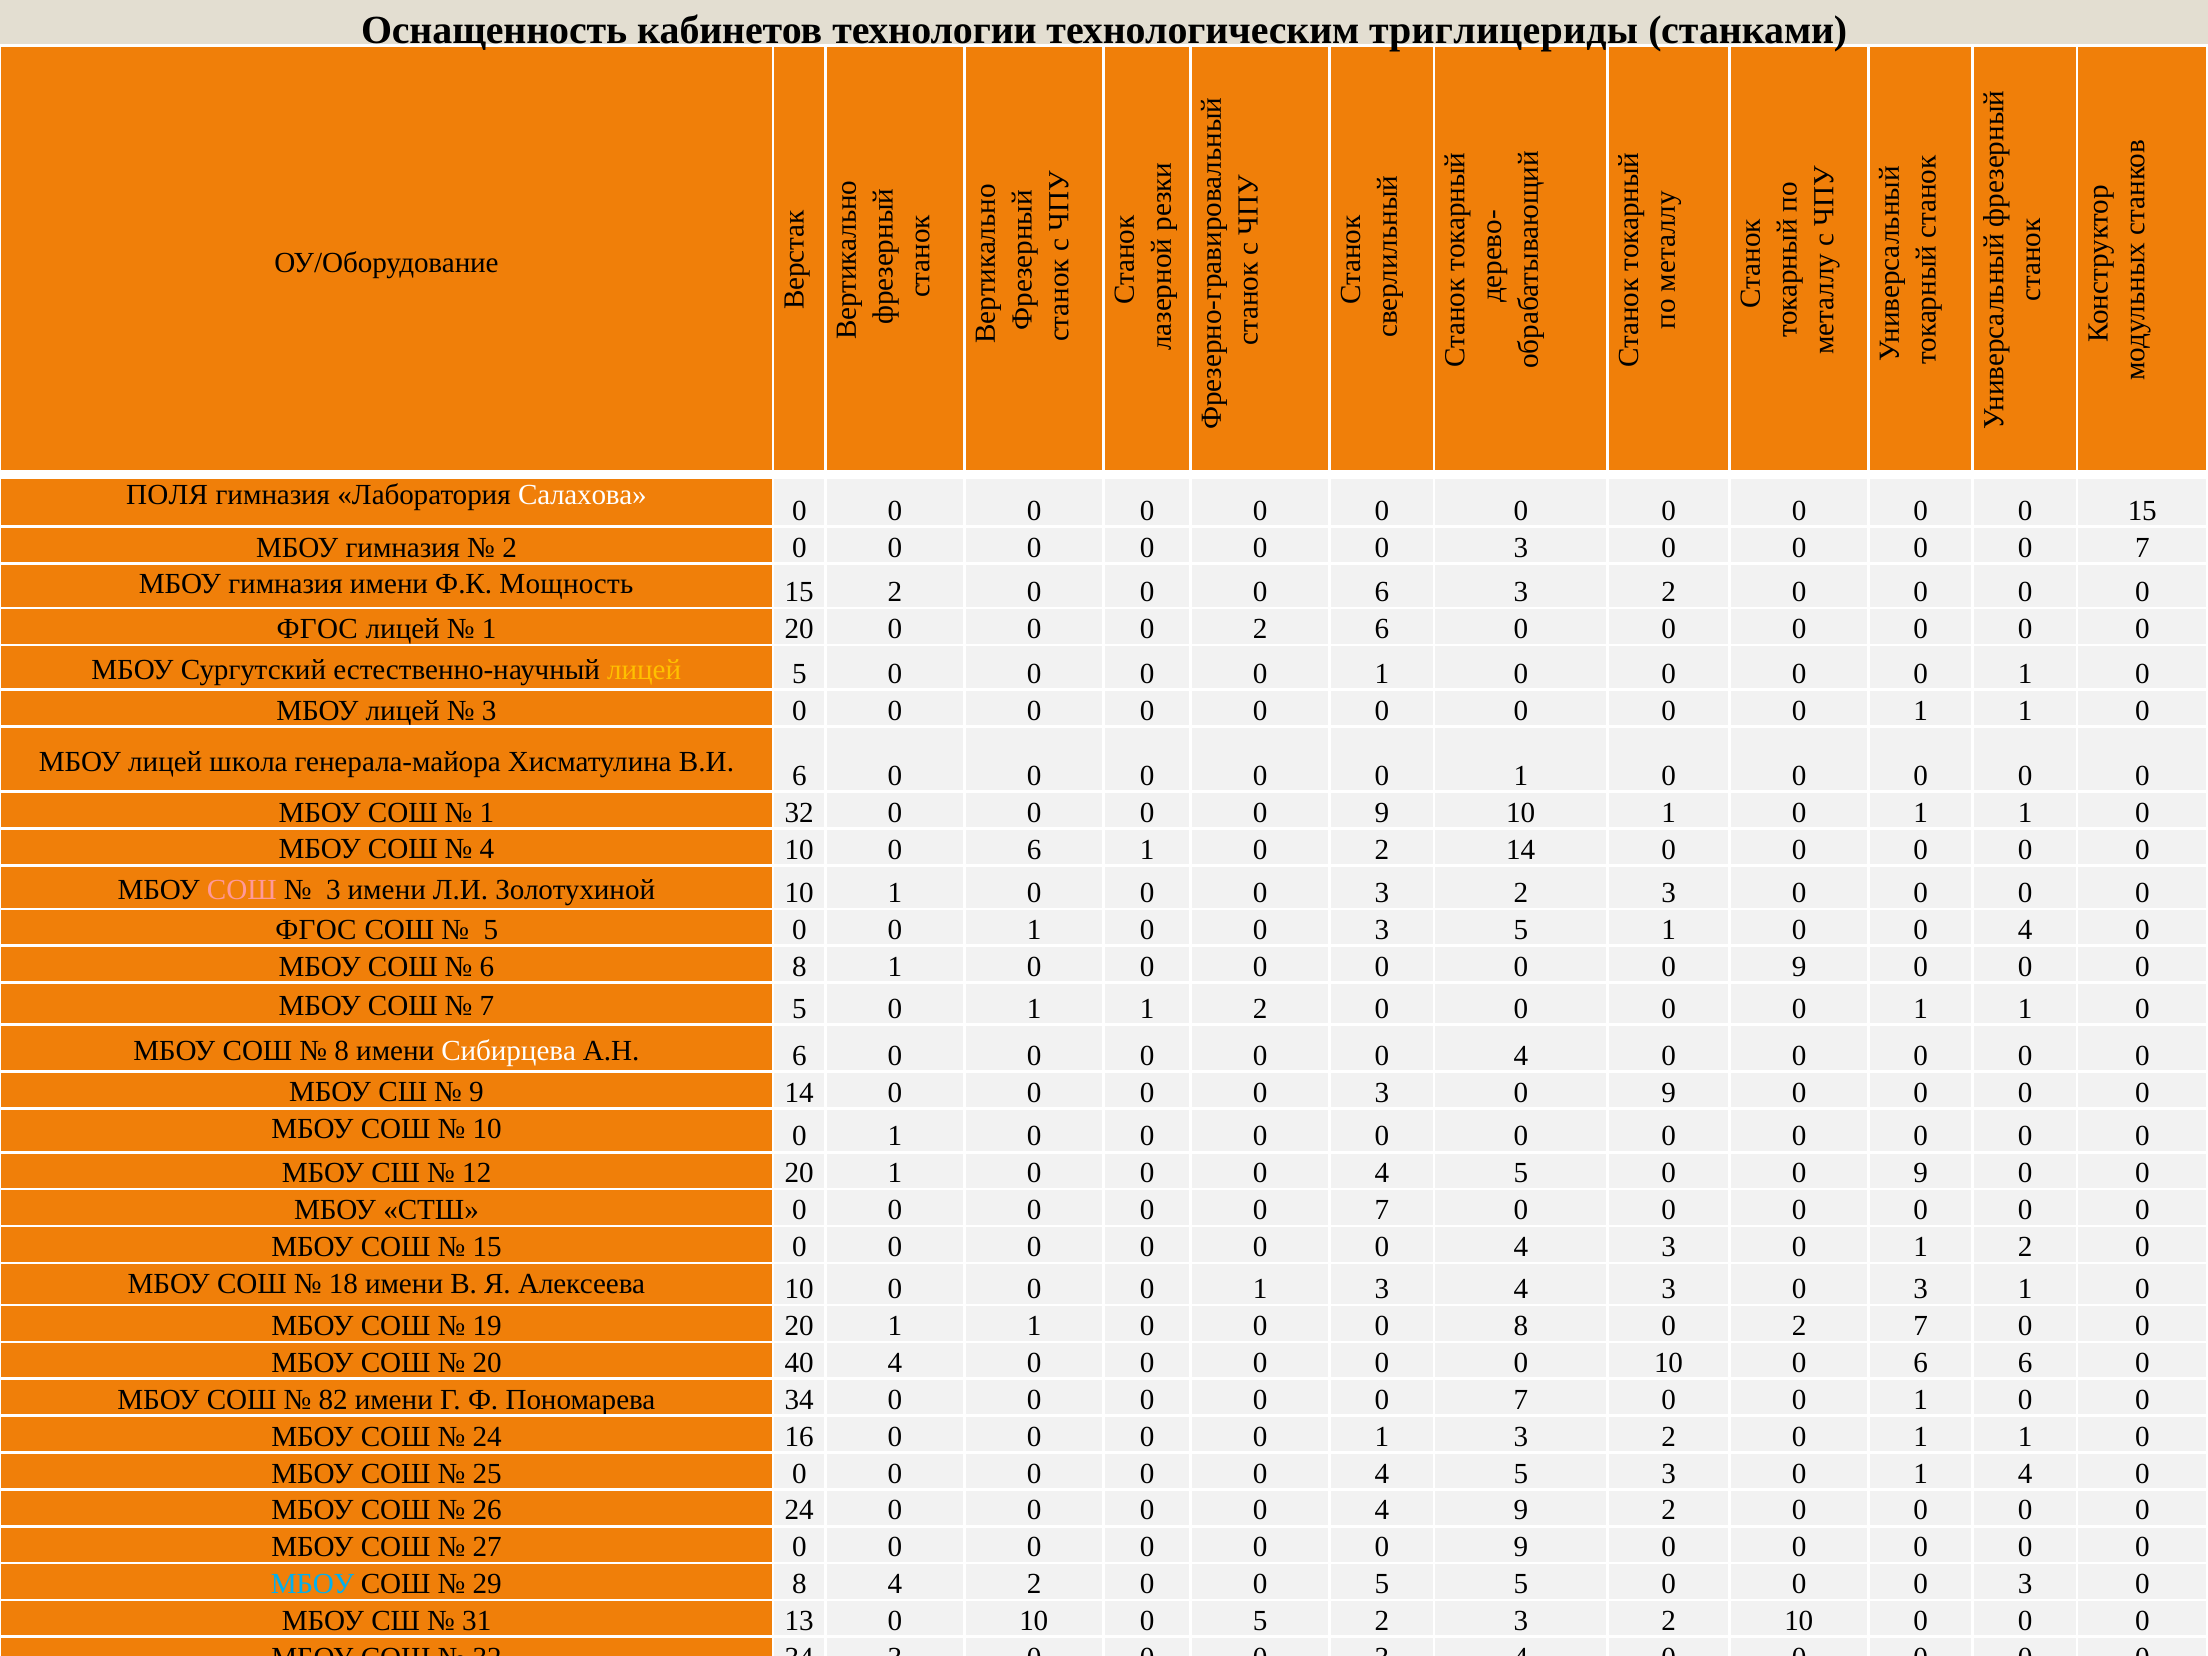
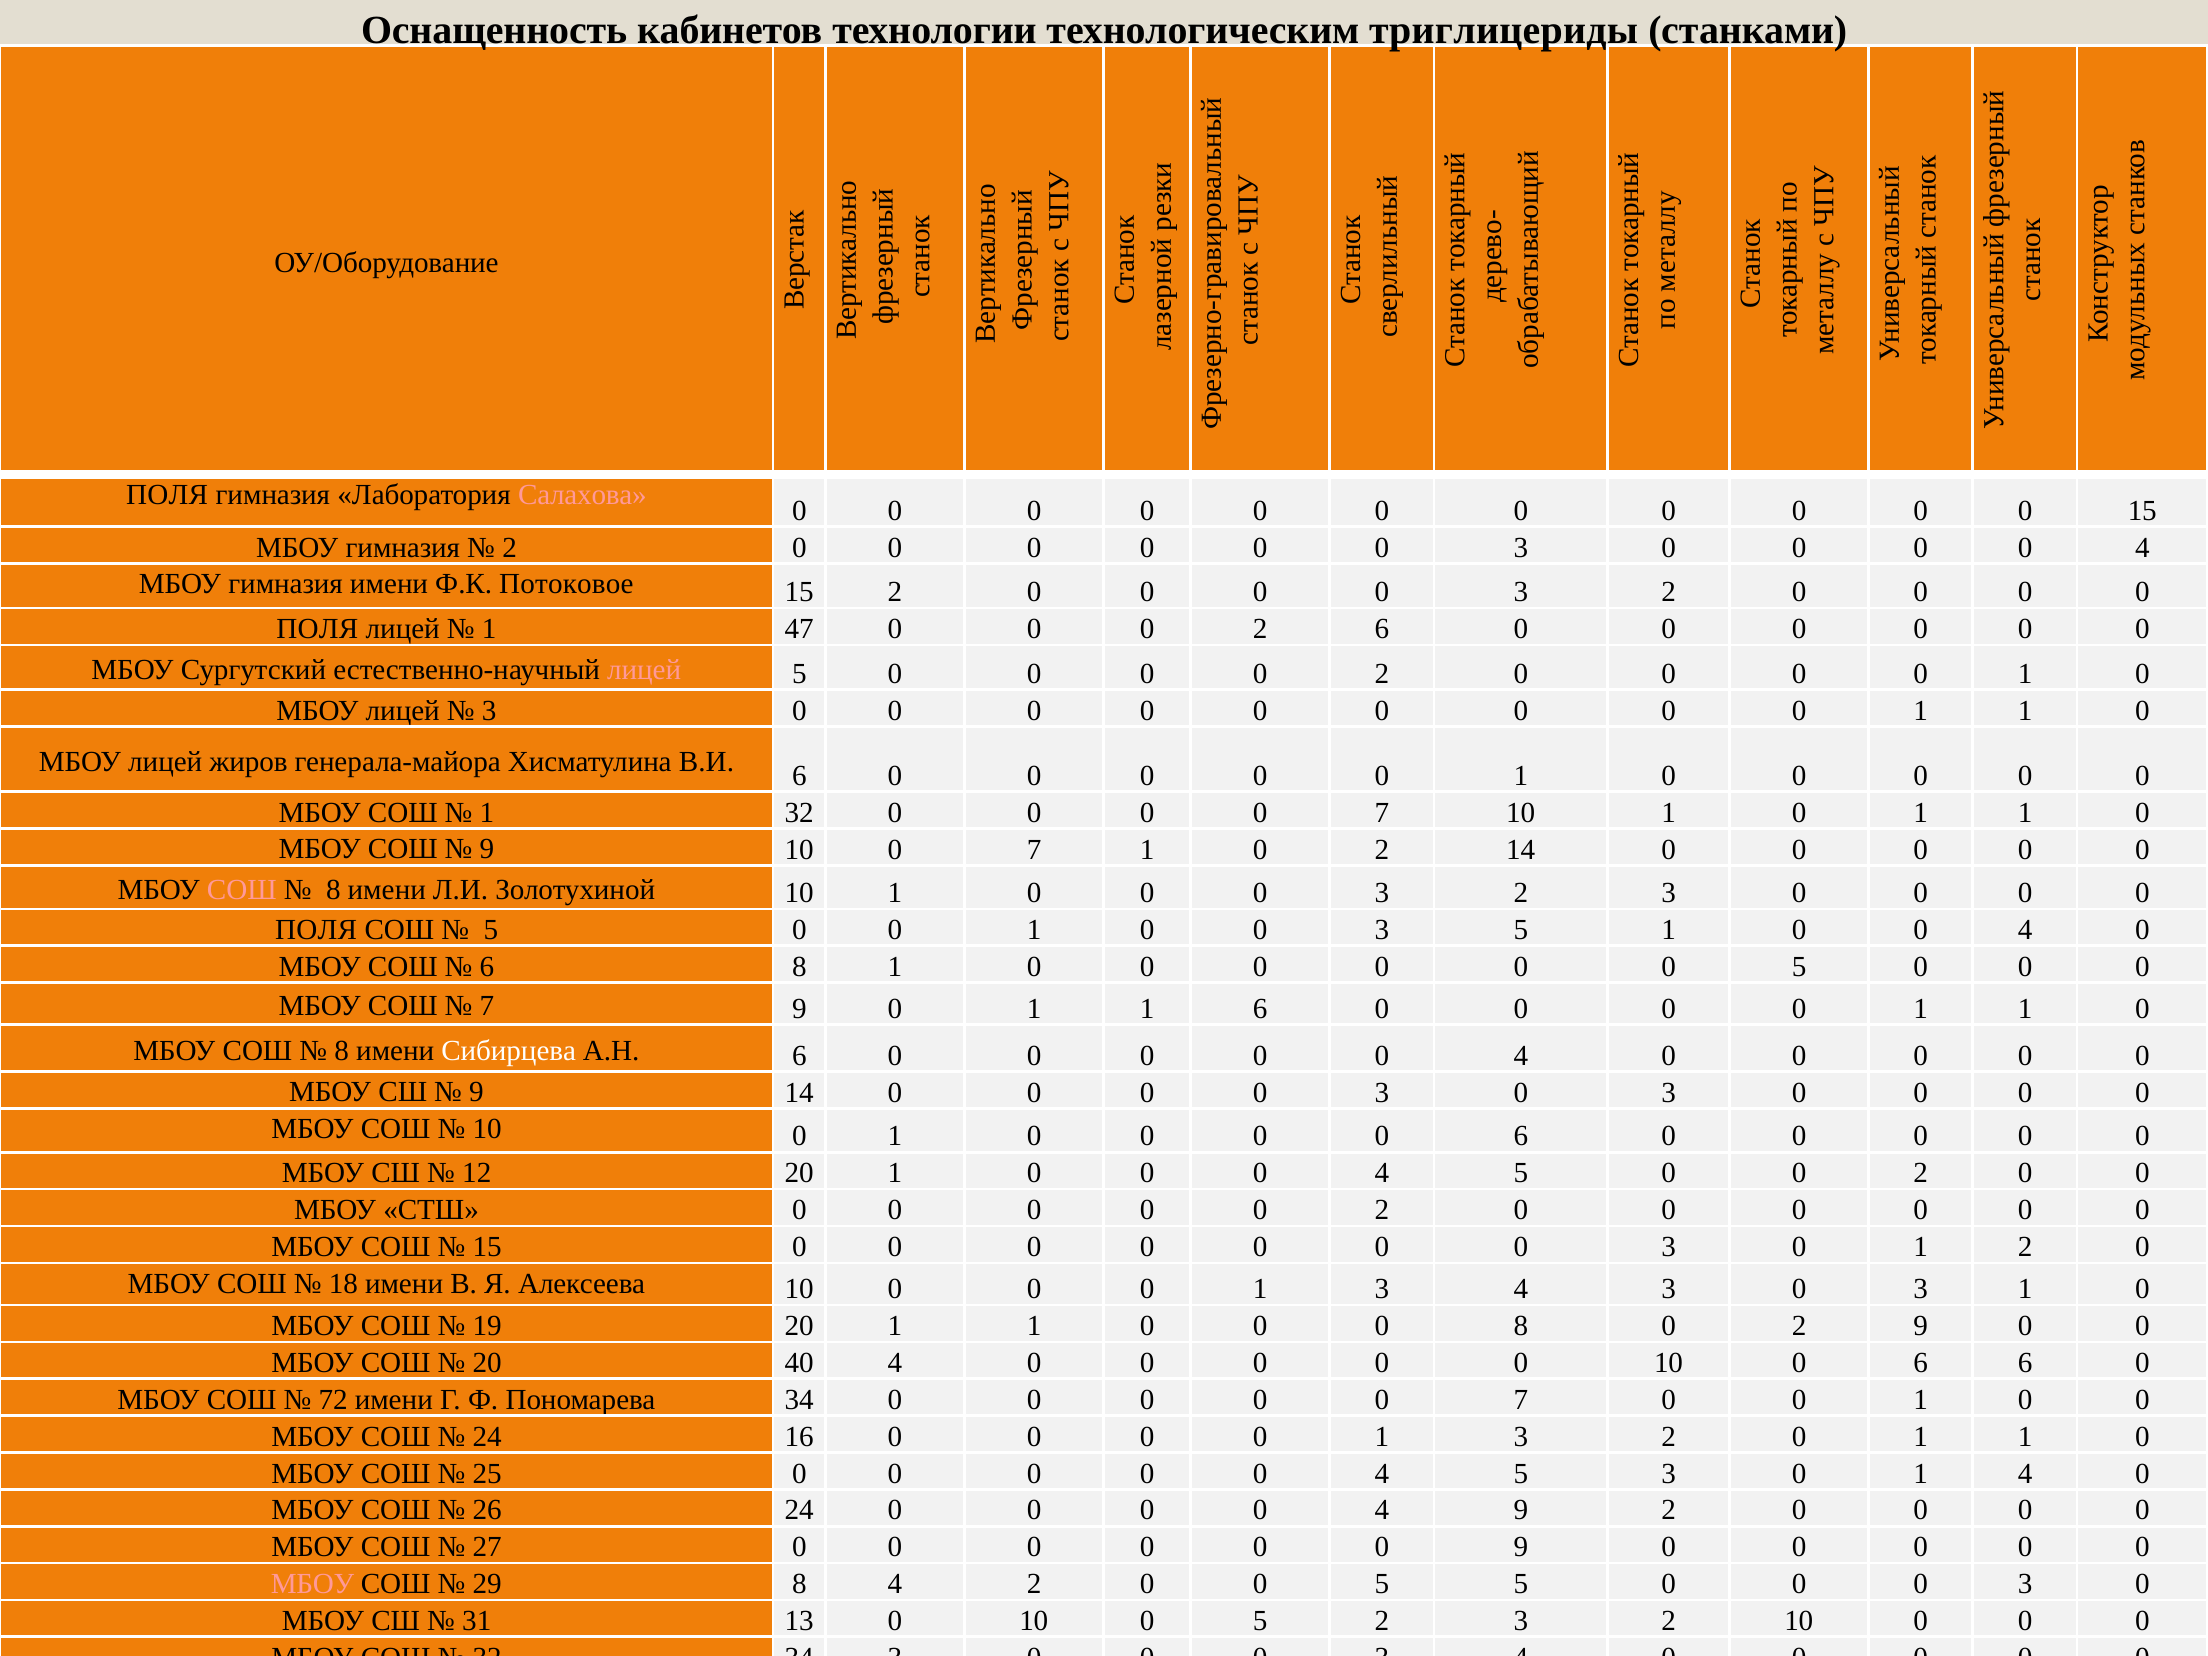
Салахова colour: white -> pink
7 at (2142, 548): 7 -> 4
Мощность: Мощность -> Потоковое
6 at (1382, 592): 6 -> 0
ФГОС at (317, 629): ФГОС -> ПОЛЯ
1 20: 20 -> 47
лицей at (644, 670) colour: yellow -> pink
1 at (1382, 674): 1 -> 2
школа: школа -> жиров
9 at (1382, 813): 9 -> 7
4 at (487, 849): 4 -> 9
6 at (1034, 849): 6 -> 7
3 at (333, 890): 3 -> 8
ФГОС at (316, 930): ФГОС -> ПОЛЯ
9 at (1799, 967): 9 -> 5
7 5: 5 -> 9
1 1 2: 2 -> 6
0 3 0 9: 9 -> 3
0 at (1521, 1136): 0 -> 6
5 0 0 9: 9 -> 2
7 at (1382, 1210): 7 -> 2
4 at (1521, 1247): 4 -> 0
2 7: 7 -> 9
82: 82 -> 72
МБОУ at (313, 1584) colour: light blue -> pink
